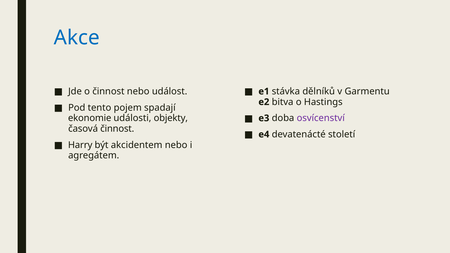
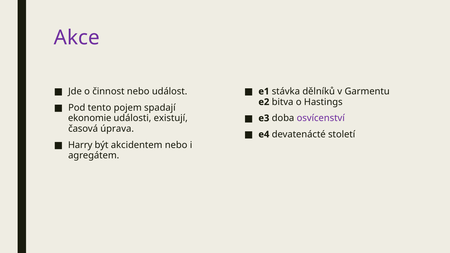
Akce colour: blue -> purple
objekty: objekty -> existují
časová činnost: činnost -> úprava
